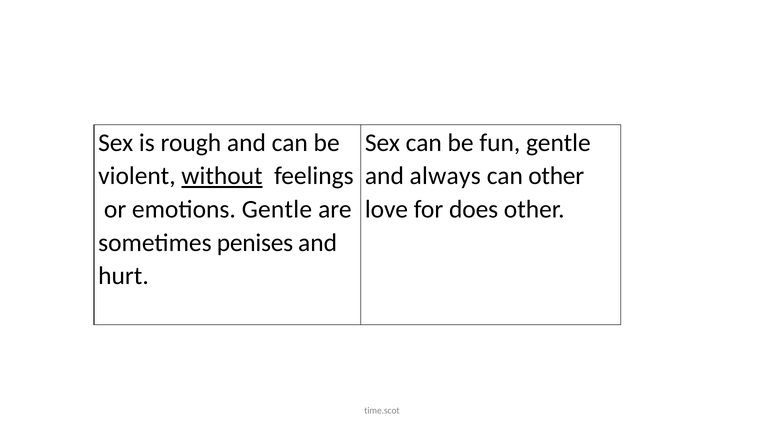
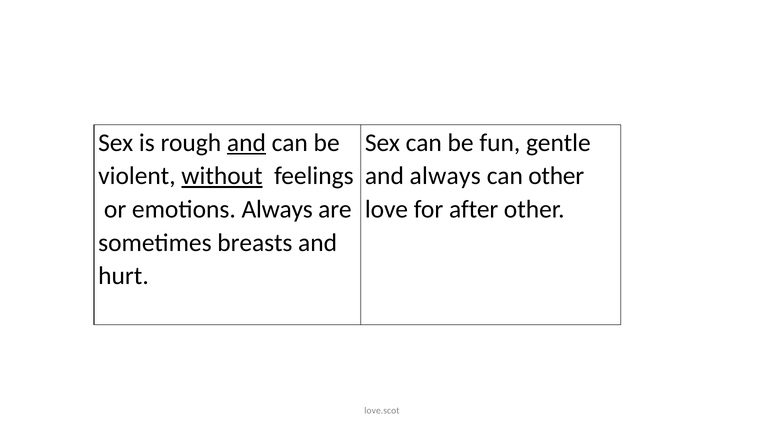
and at (246, 143) underline: none -> present
emotions Gentle: Gentle -> Always
does: does -> after
penises: penises -> breasts
time.scot: time.scot -> love.scot
